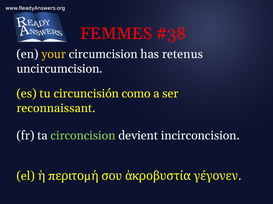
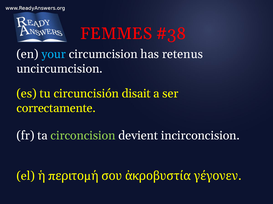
your colour: yellow -> light blue
como: como -> disait
reconnaissant: reconnaissant -> correctamente
